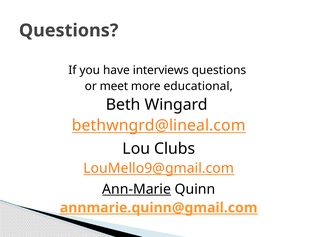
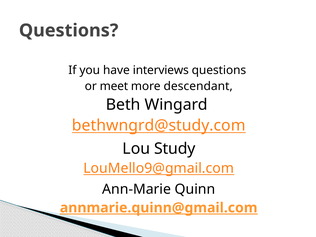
educational: educational -> descendant
bethwngrd@lineal.com: bethwngrd@lineal.com -> bethwngrd@study.com
Clubs: Clubs -> Study
Ann-Marie underline: present -> none
